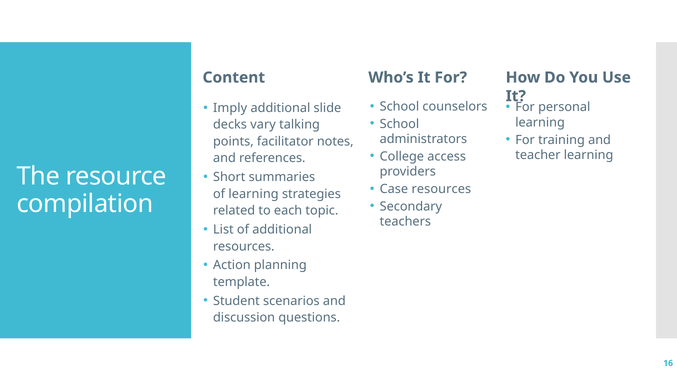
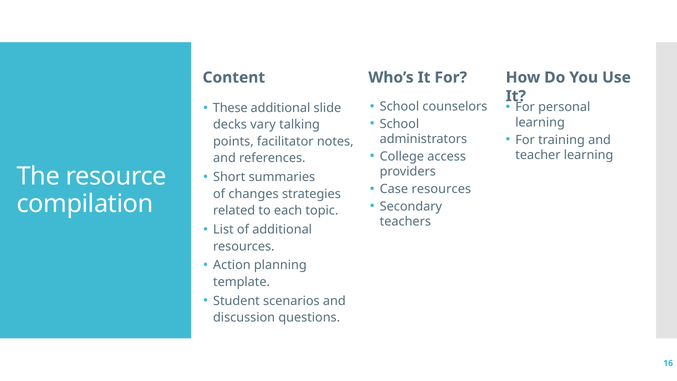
Imply: Imply -> These
of learning: learning -> changes
